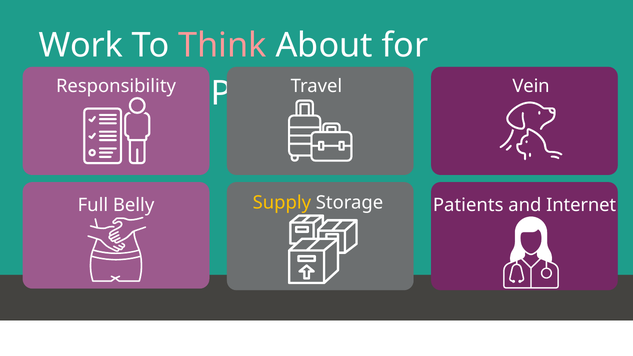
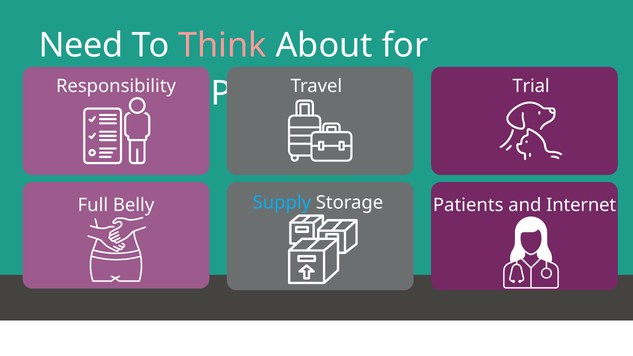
Work: Work -> Need
Vein: Vein -> Trial
Supply colour: yellow -> light blue
